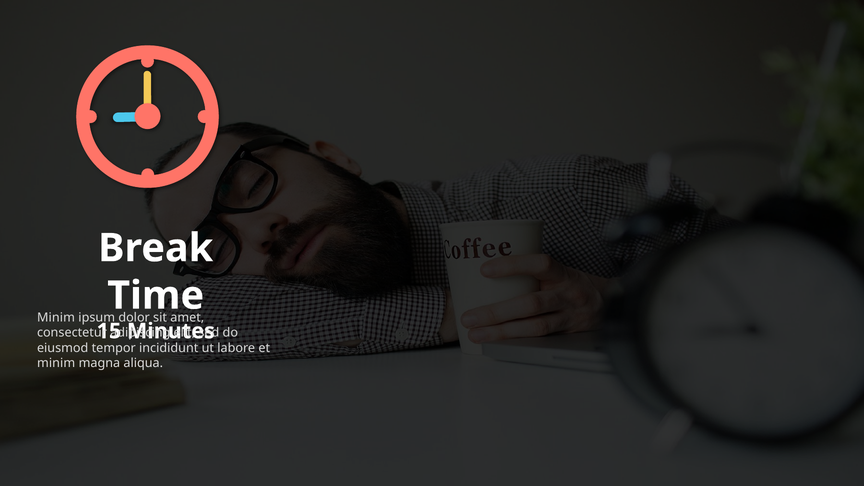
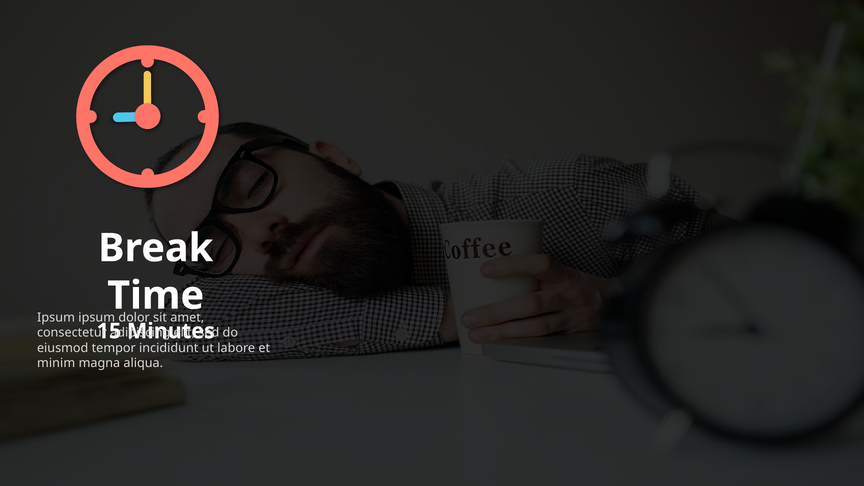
Minim at (56, 318): Minim -> Ipsum
